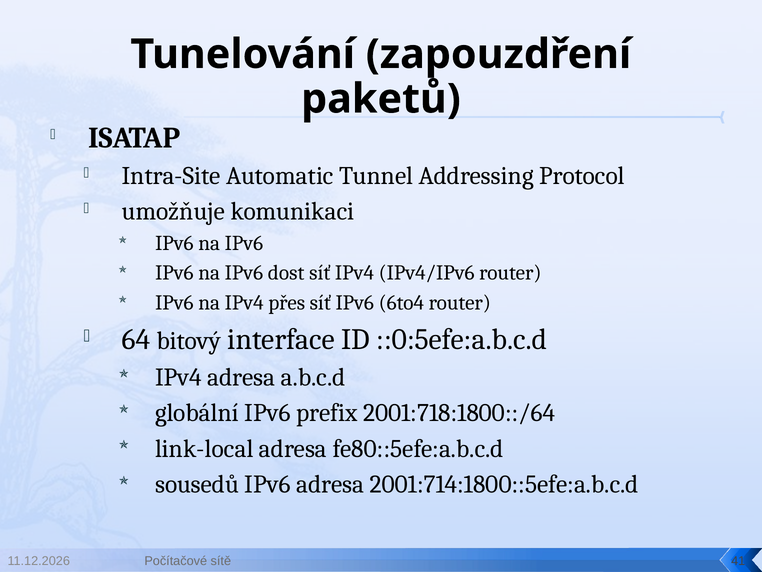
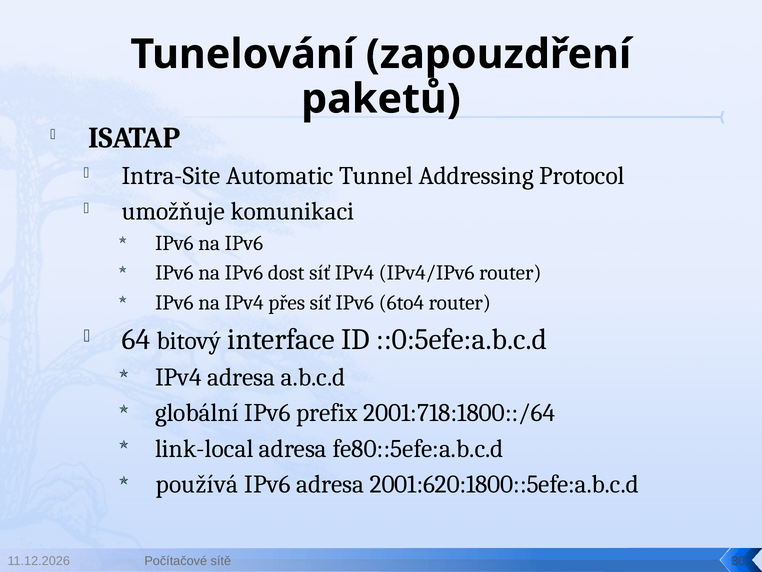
sousedů: sousedů -> používá
2001:714:1800::5efe:a.b.c.d: 2001:714:1800::5efe:a.b.c.d -> 2001:620:1800::5efe:a.b.c.d
41: 41 -> 30
